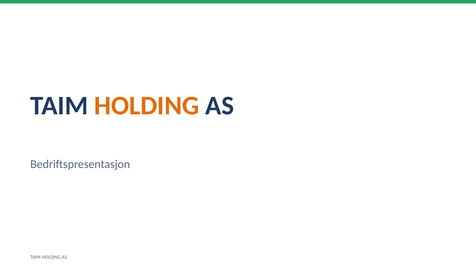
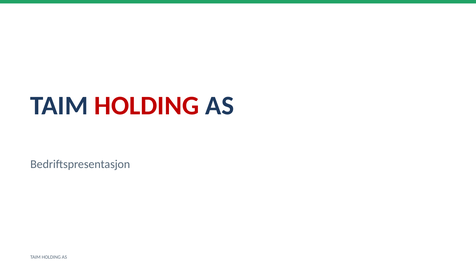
HOLDING at (147, 106) colour: orange -> red
